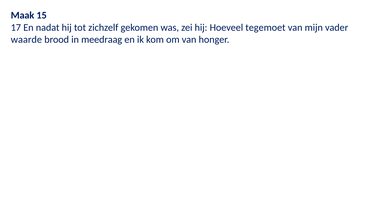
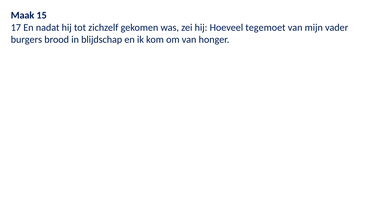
waarde: waarde -> burgers
meedraag: meedraag -> blijdschap
